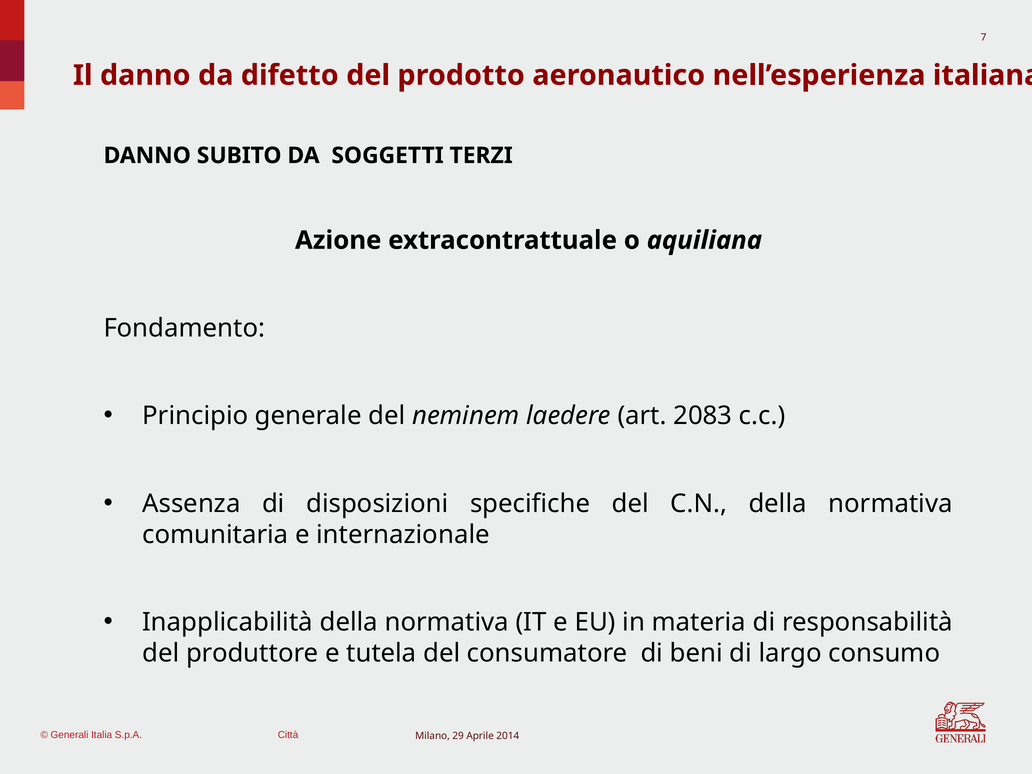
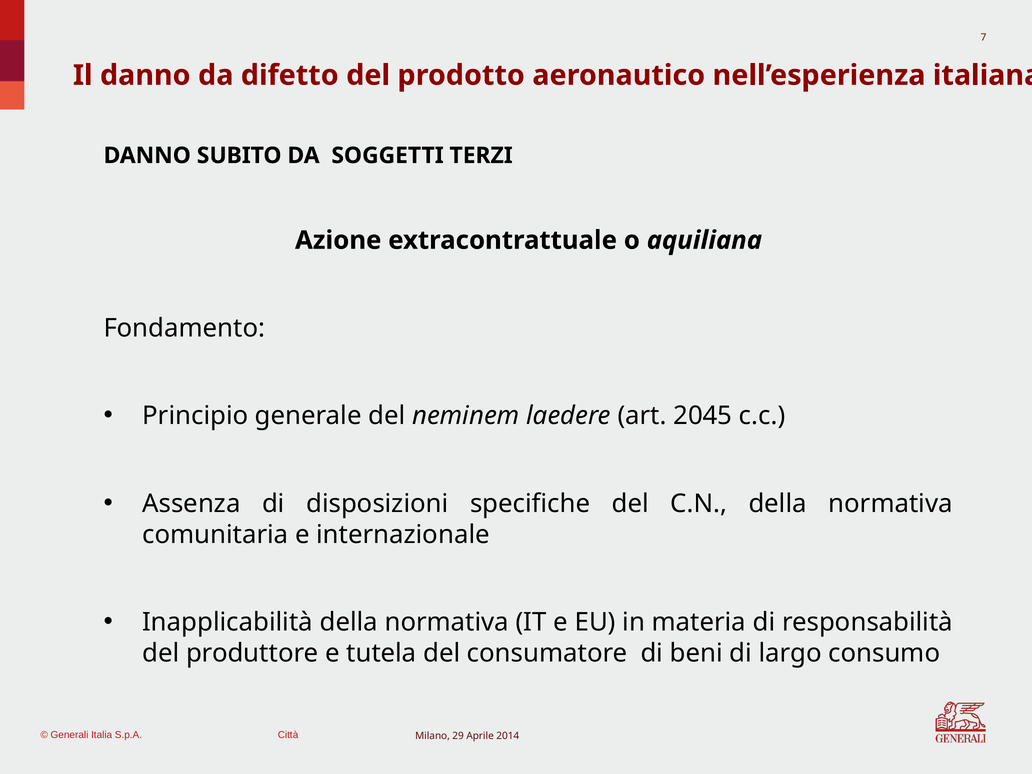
2083: 2083 -> 2045
